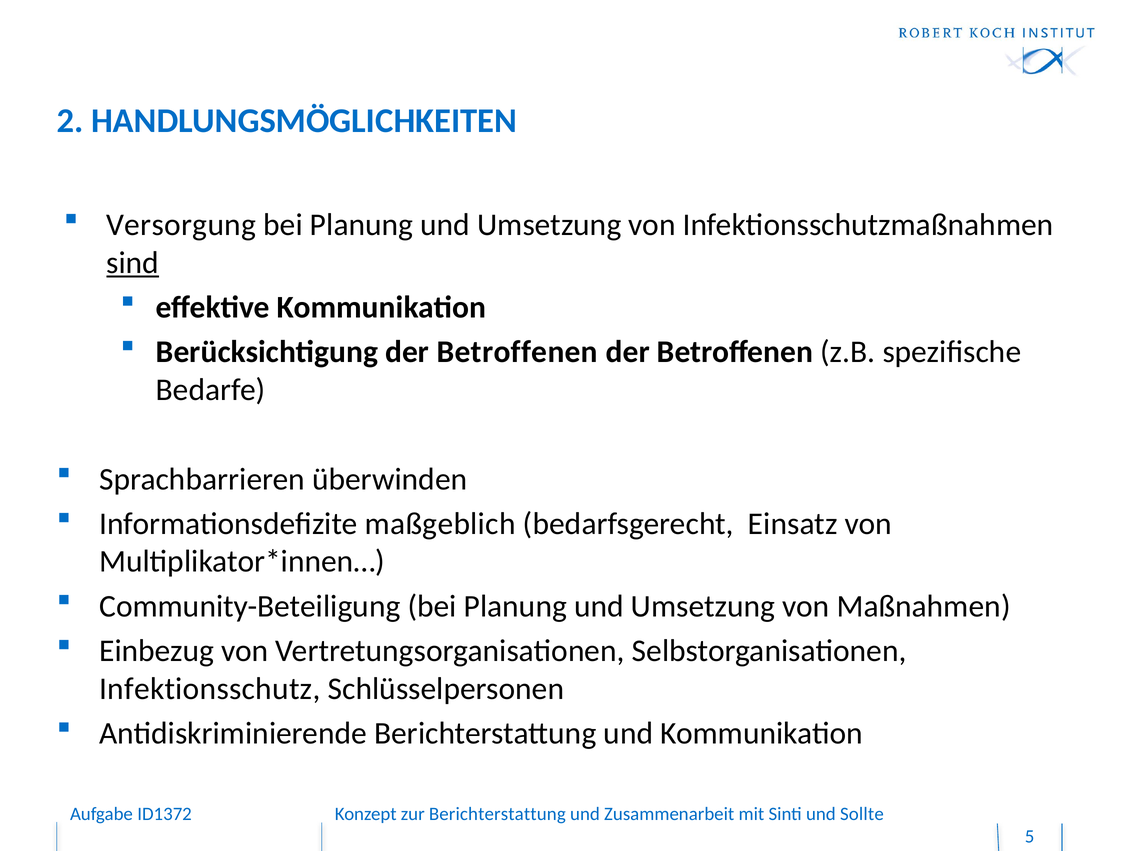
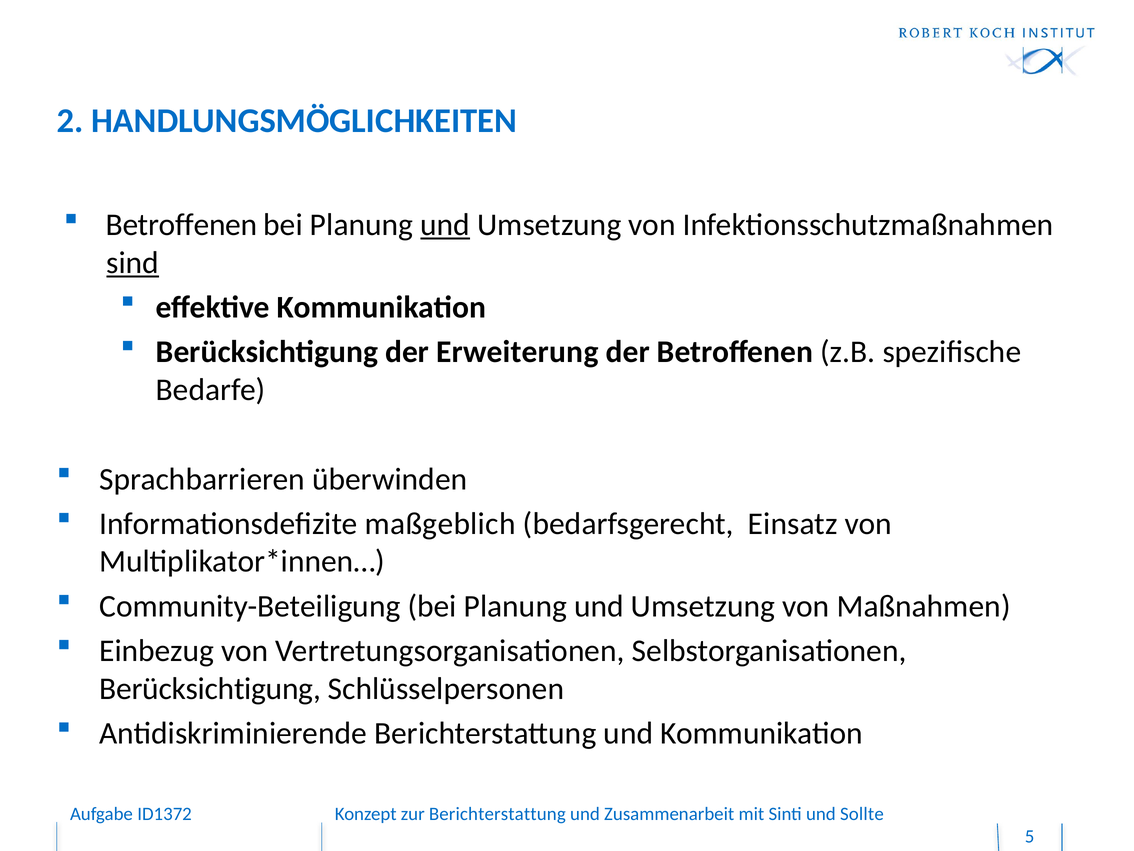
Versorgung at (181, 225): Versorgung -> Betroffenen
und at (445, 225) underline: none -> present
Berücksichtigung der Betroffenen: Betroffenen -> Erweiterung
Infektionsschutz at (210, 688): Infektionsschutz -> Berücksichtigung
